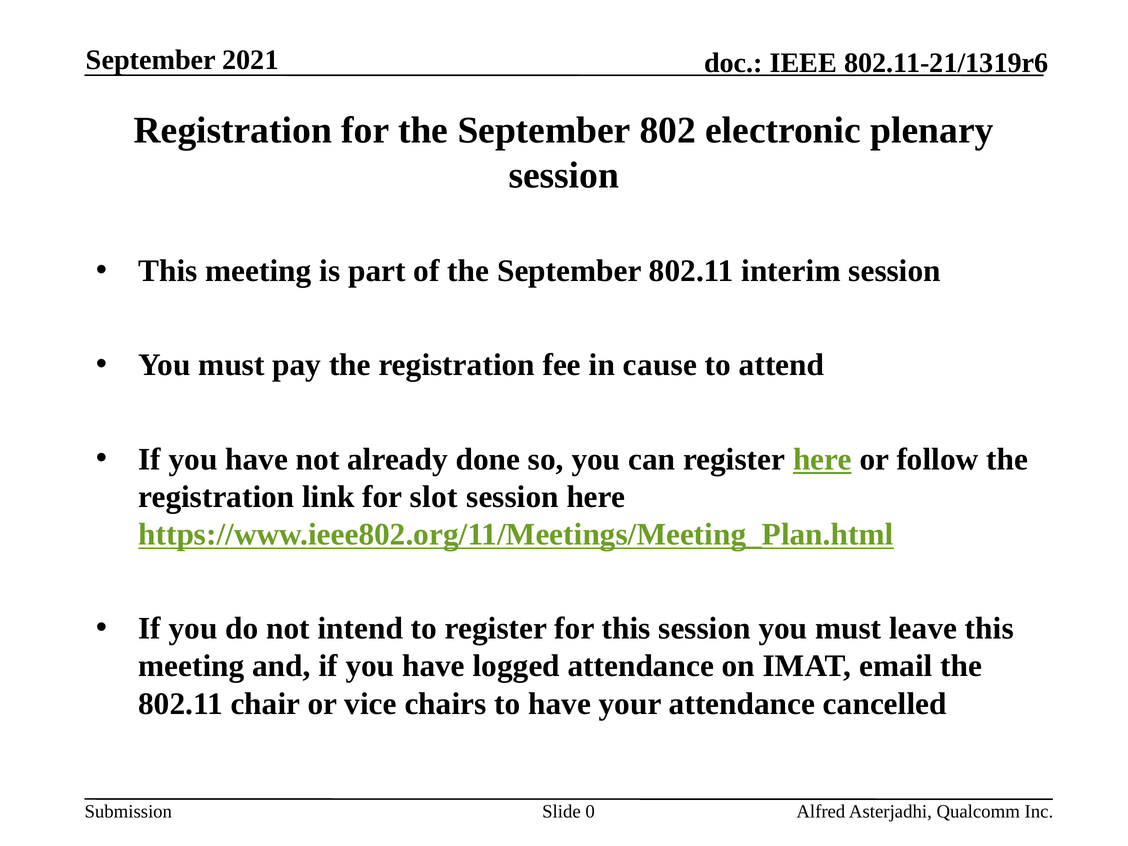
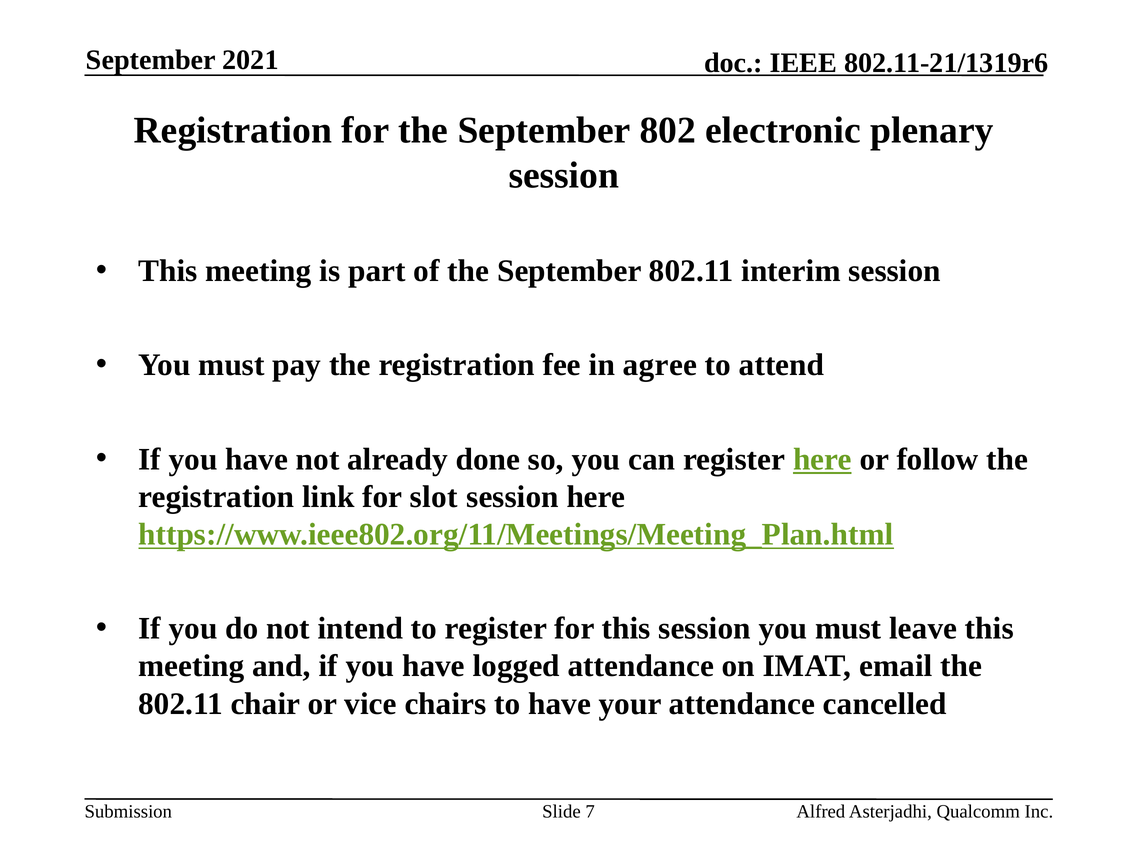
cause: cause -> agree
0: 0 -> 7
